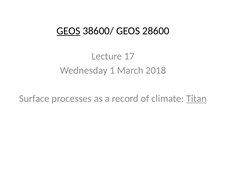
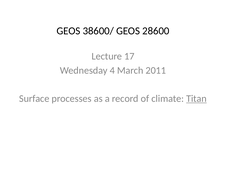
GEOS at (68, 31) underline: present -> none
1: 1 -> 4
2018: 2018 -> 2011
